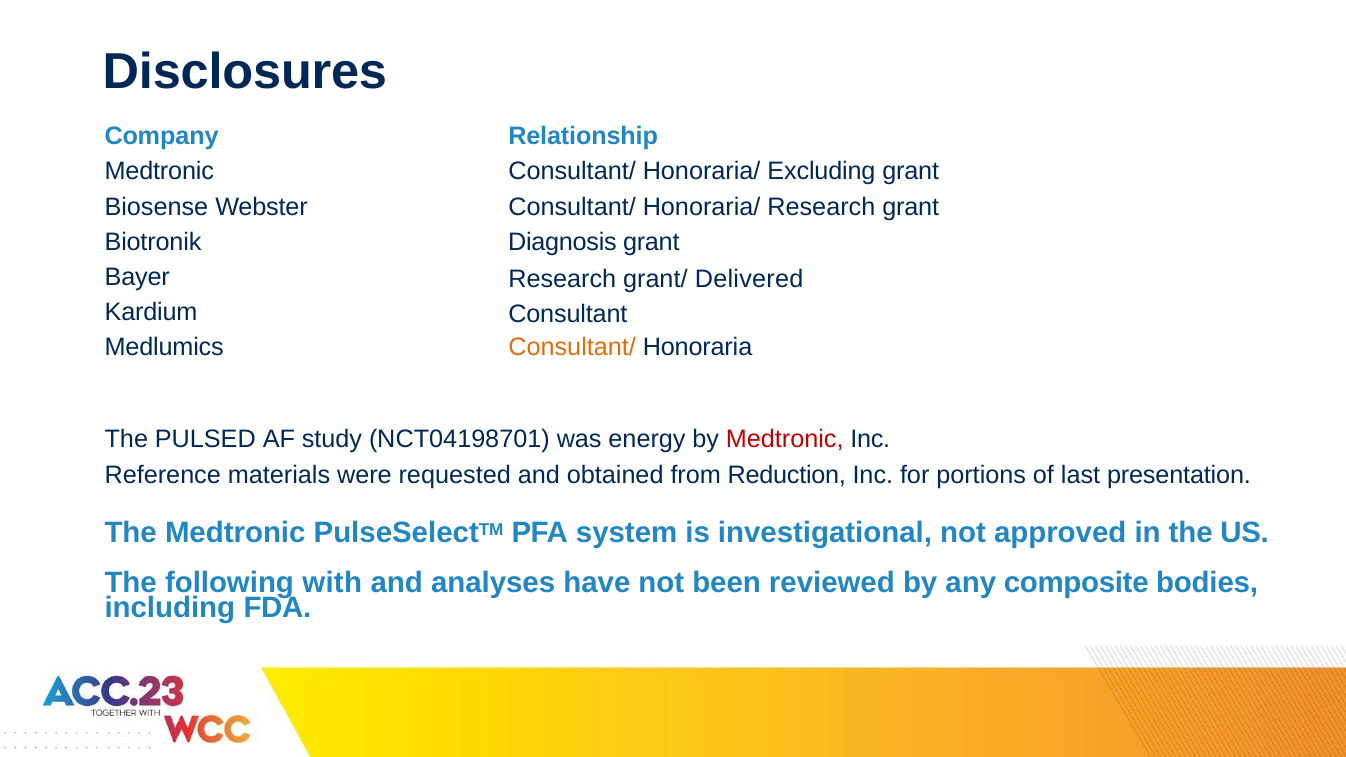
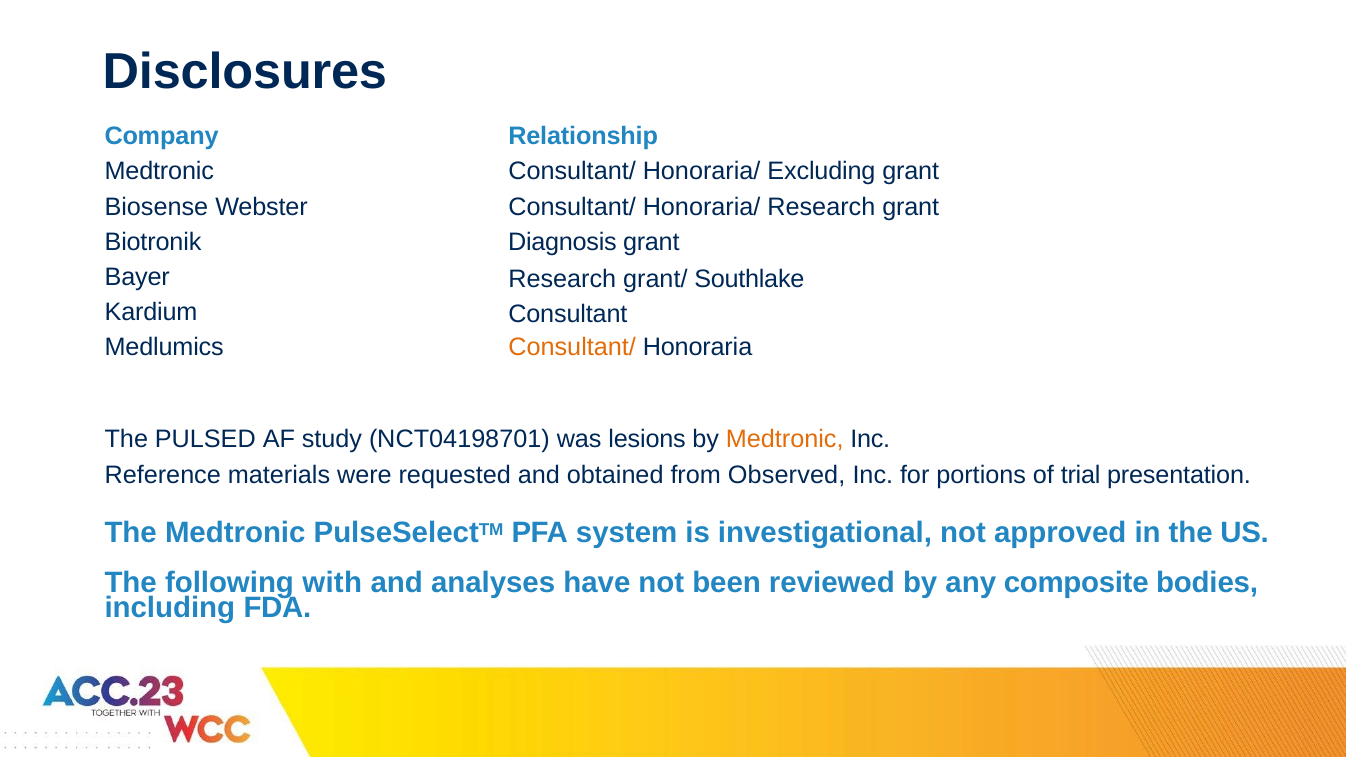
Delivered: Delivered -> Southlake
energy: energy -> lesions
Medtronic at (785, 439) colour: red -> orange
Reduction: Reduction -> Observed
last: last -> trial
